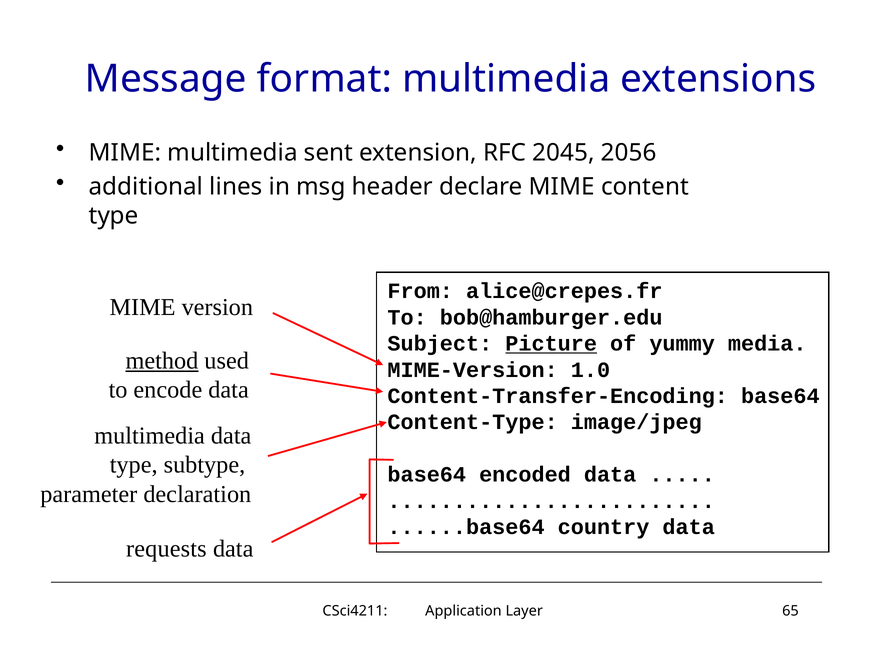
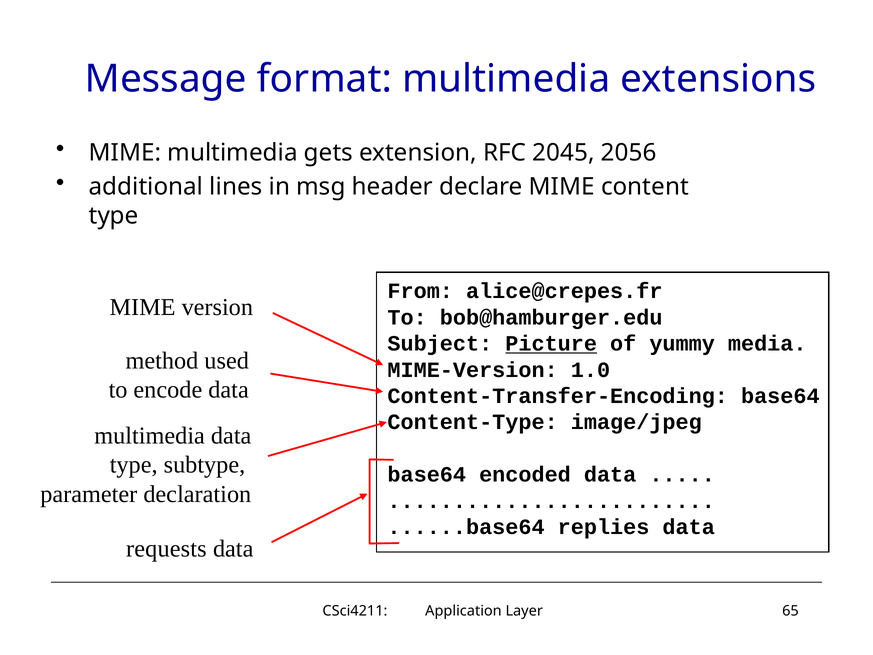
sent: sent -> gets
method underline: present -> none
country: country -> replies
